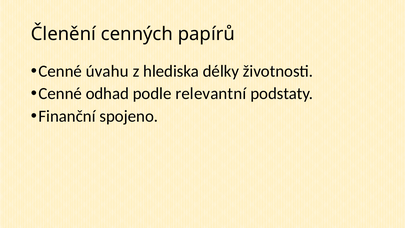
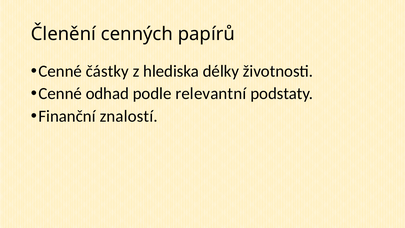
úvahu: úvahu -> částky
spojeno: spojeno -> znalostí
